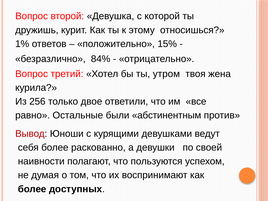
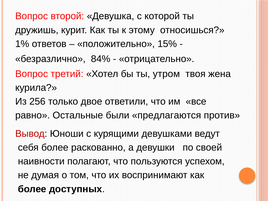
абстинентным: абстинентным -> предлагаются
